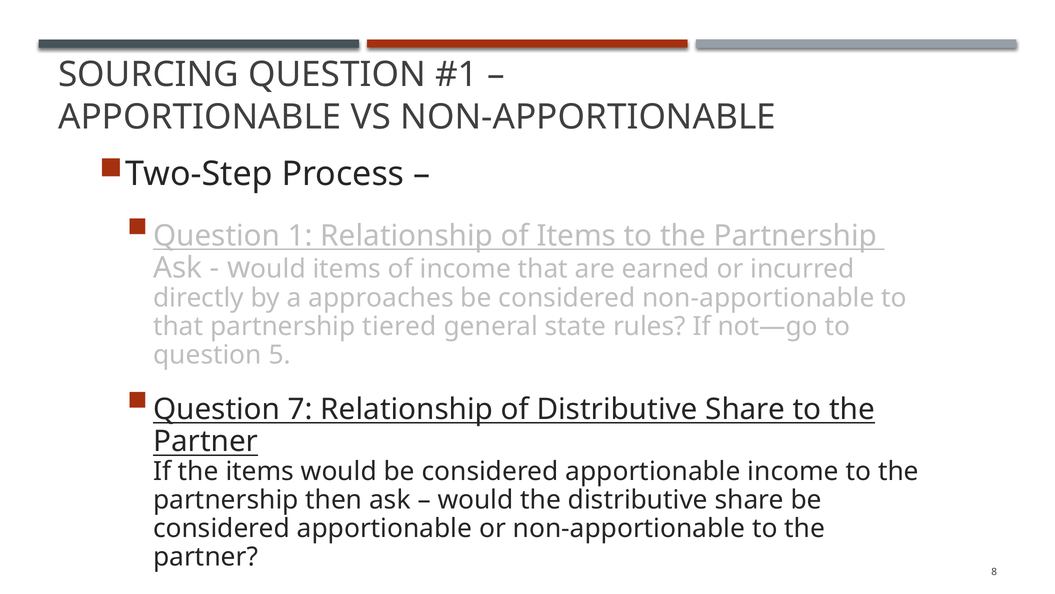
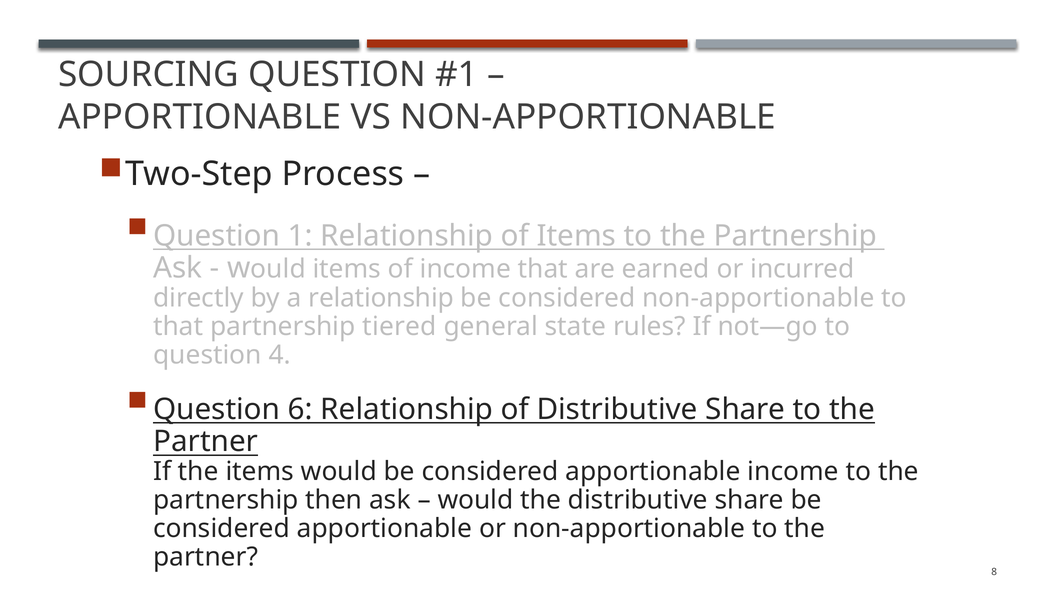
a approaches: approaches -> relationship
5: 5 -> 4
7: 7 -> 6
